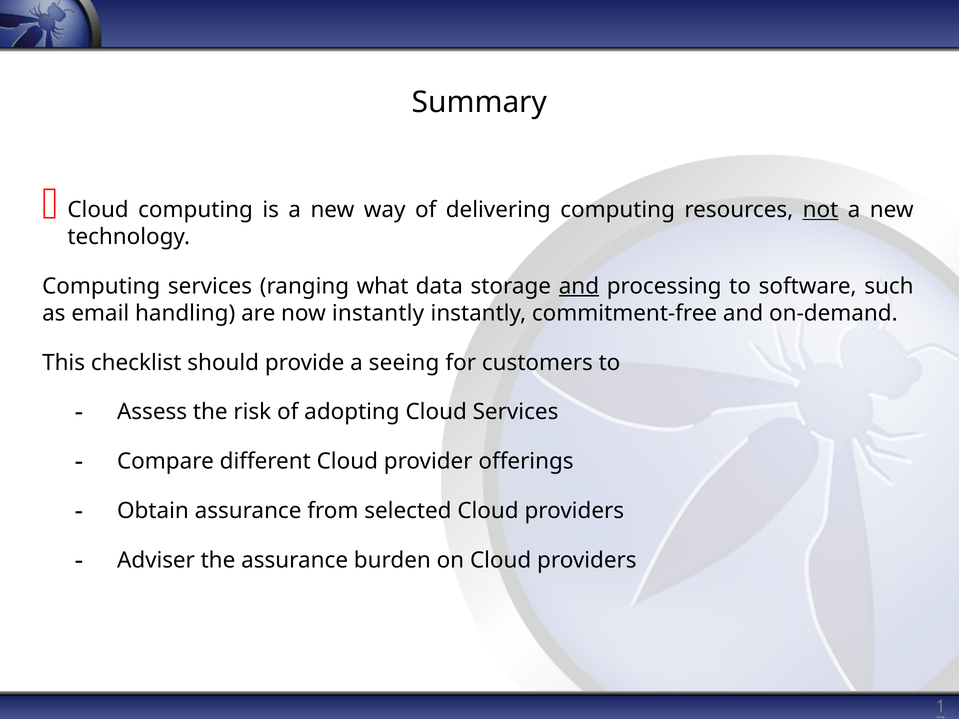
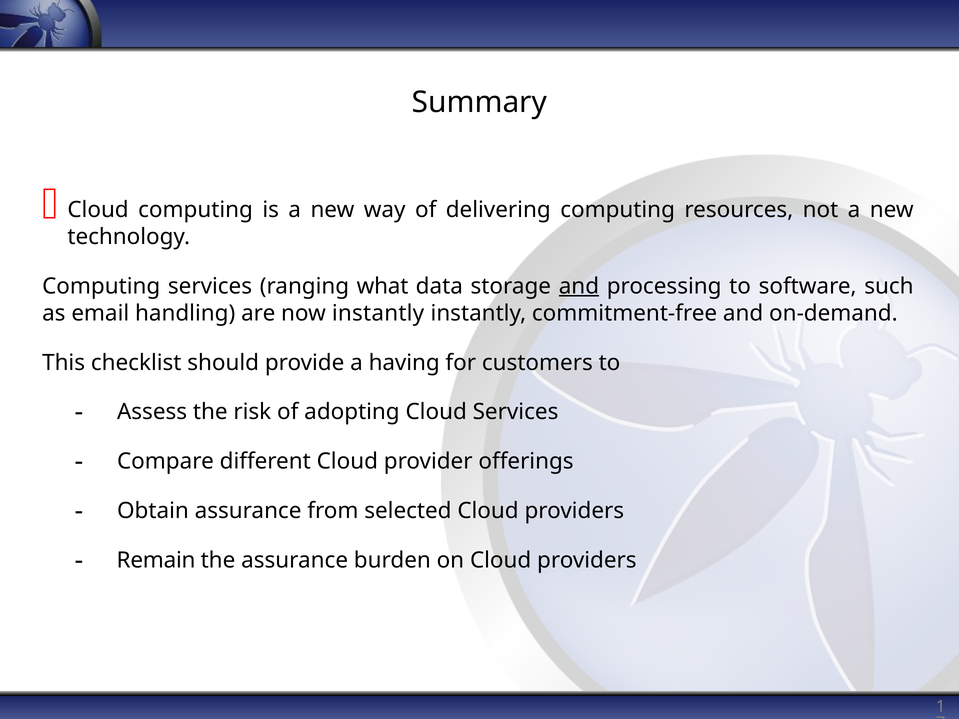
not underline: present -> none
seeing: seeing -> having
Adviser: Adviser -> Remain
